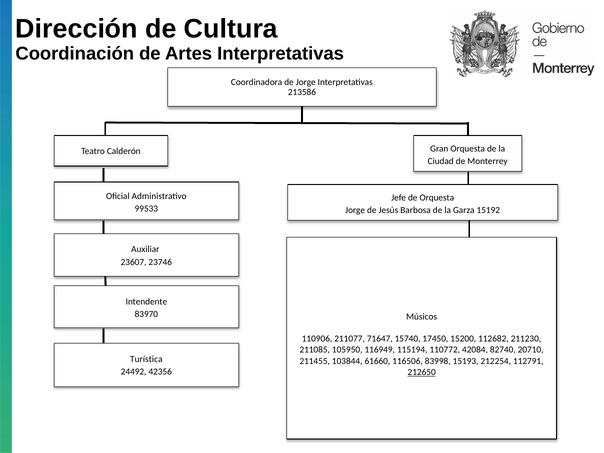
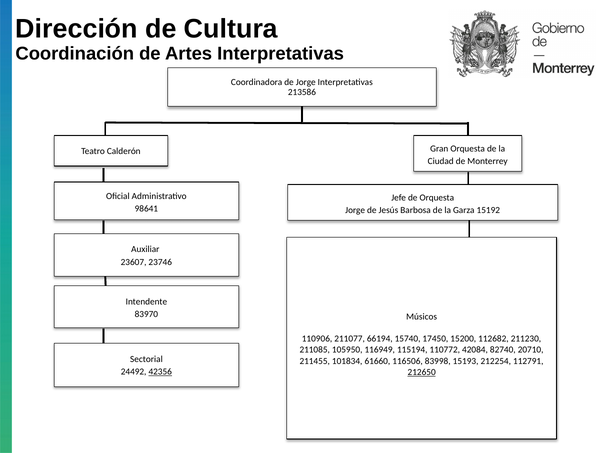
99533: 99533 -> 98641
71647: 71647 -> 66194
Turística: Turística -> Sectorial
103844: 103844 -> 101834
42356 underline: none -> present
